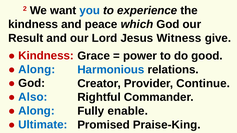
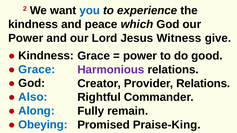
Result at (26, 38): Result -> Power
Kindness at (46, 56) colour: red -> black
Along at (37, 70): Along -> Grace
Harmonious colour: blue -> purple
Provider Continue: Continue -> Relations
enable: enable -> remain
Ultimate: Ultimate -> Obeying
